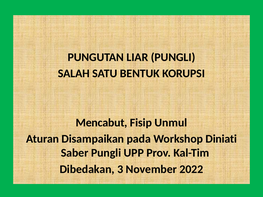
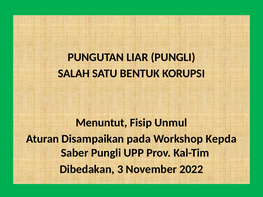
Mencabut: Mencabut -> Menuntut
Diniati: Diniati -> Kepda
